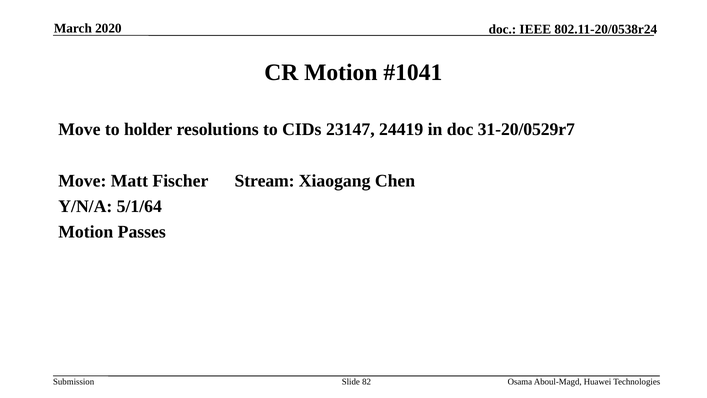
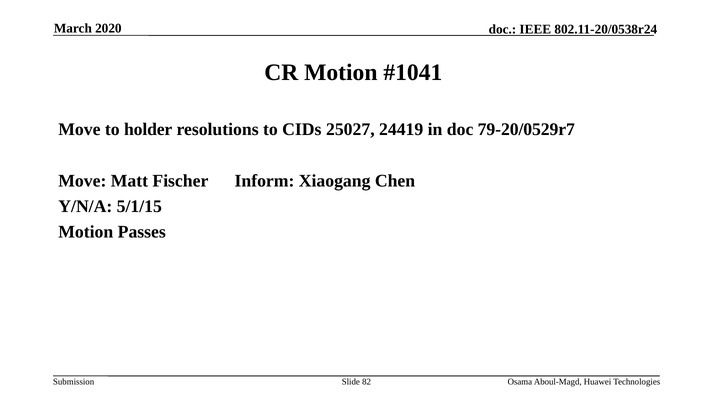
23147: 23147 -> 25027
31-20/0529r7: 31-20/0529r7 -> 79-20/0529r7
Stream: Stream -> Inform
5/1/64: 5/1/64 -> 5/1/15
